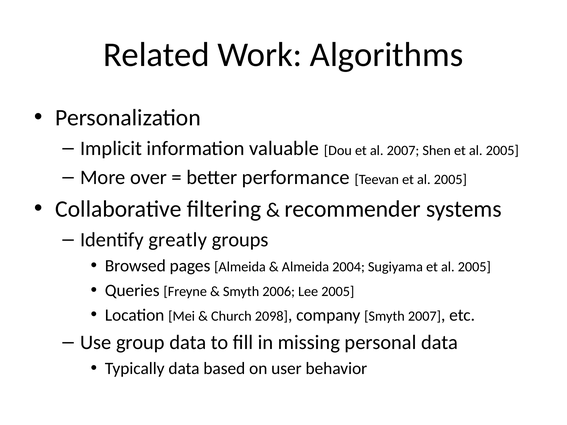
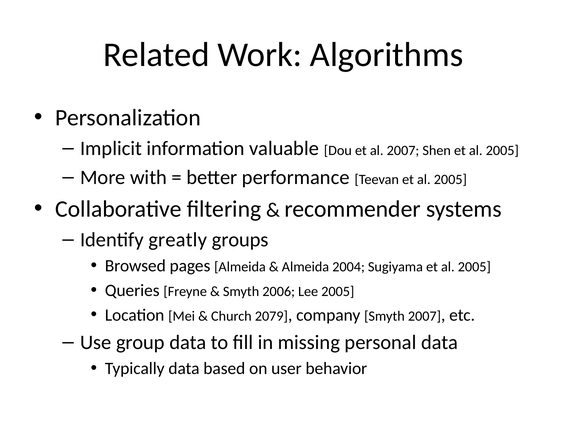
over: over -> with
2098: 2098 -> 2079
